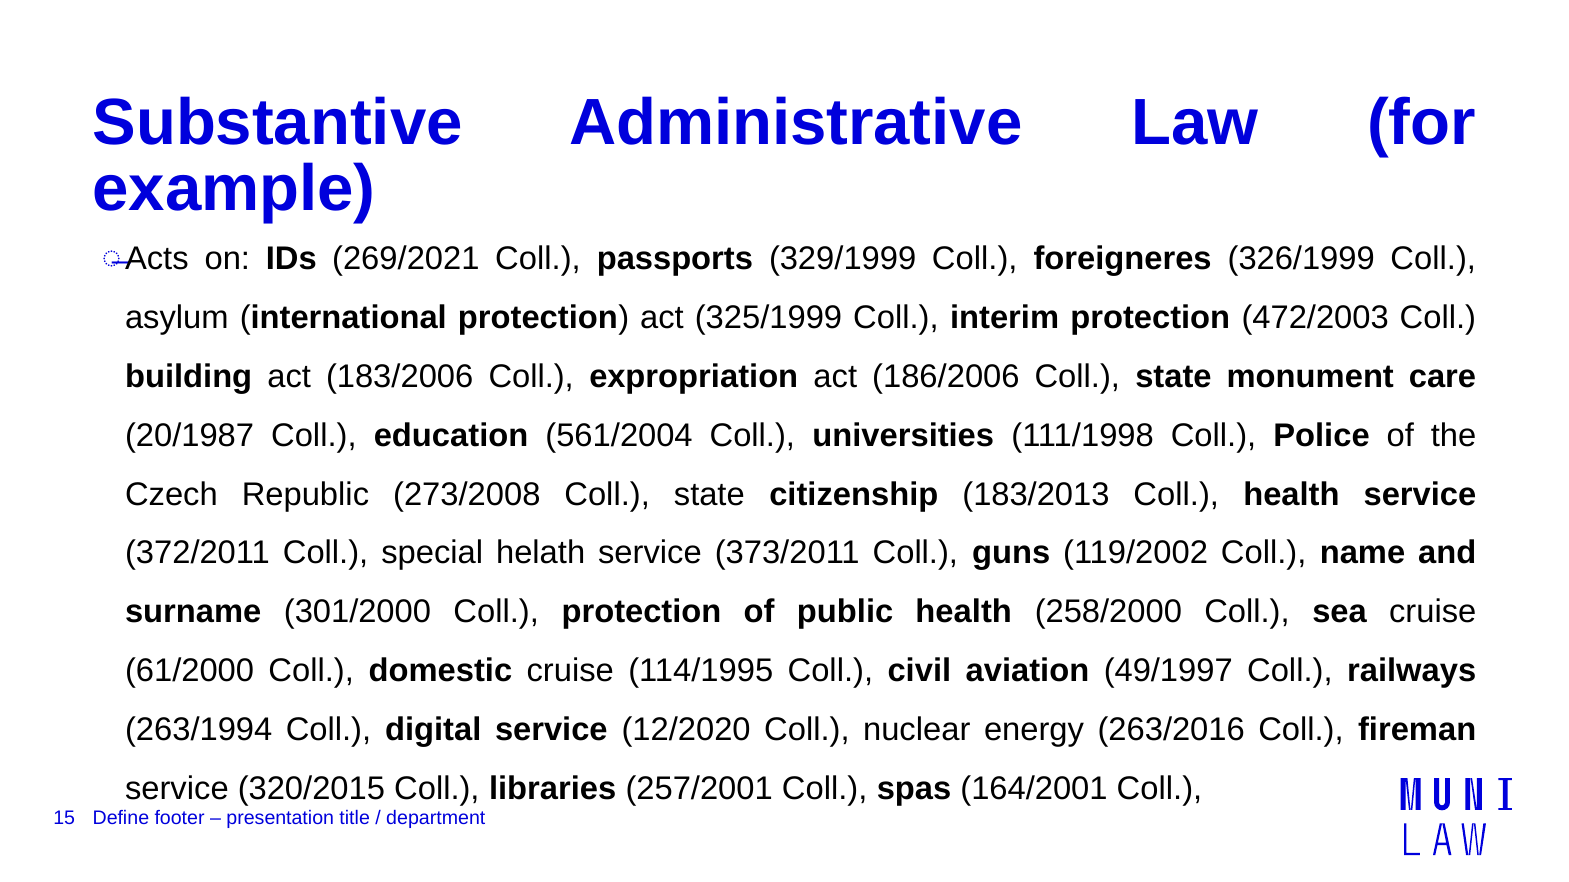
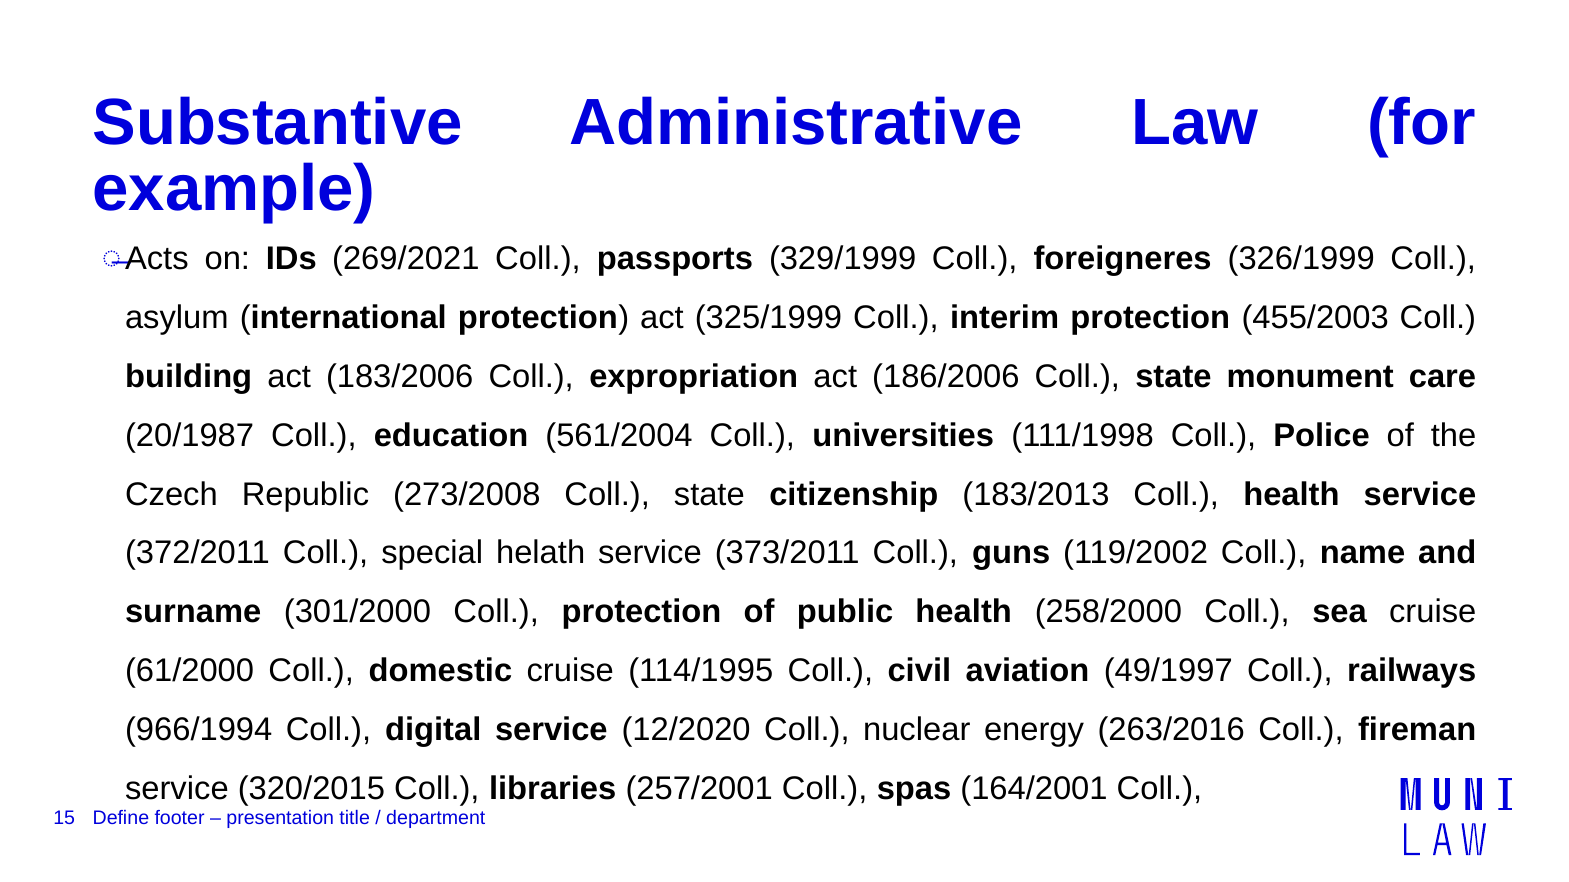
472/2003: 472/2003 -> 455/2003
263/1994: 263/1994 -> 966/1994
